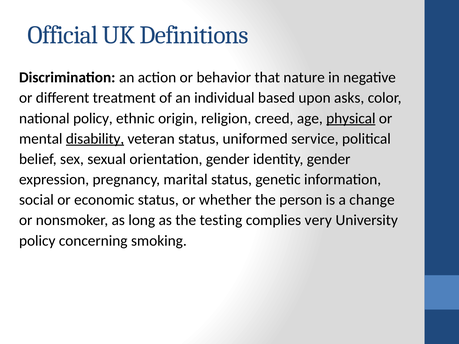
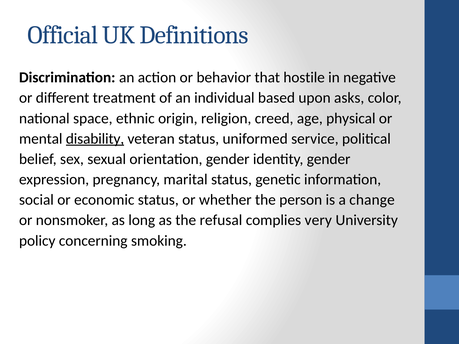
nature: nature -> hostile
national policy: policy -> space
physical underline: present -> none
testing: testing -> refusal
